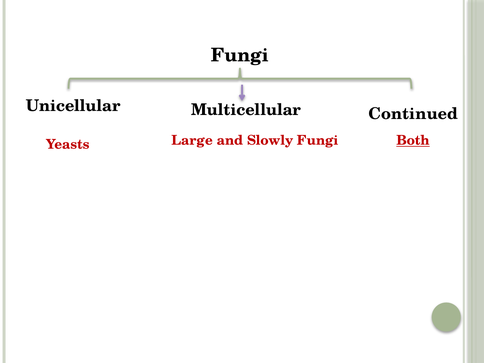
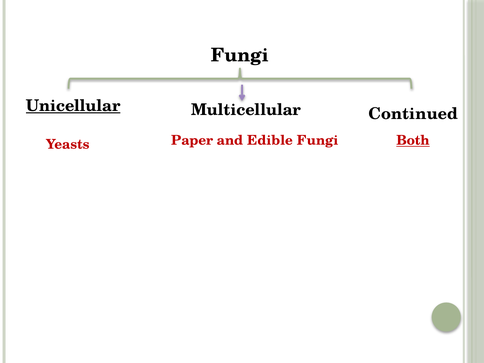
Unicellular underline: none -> present
Large: Large -> Paper
Slowly: Slowly -> Edible
